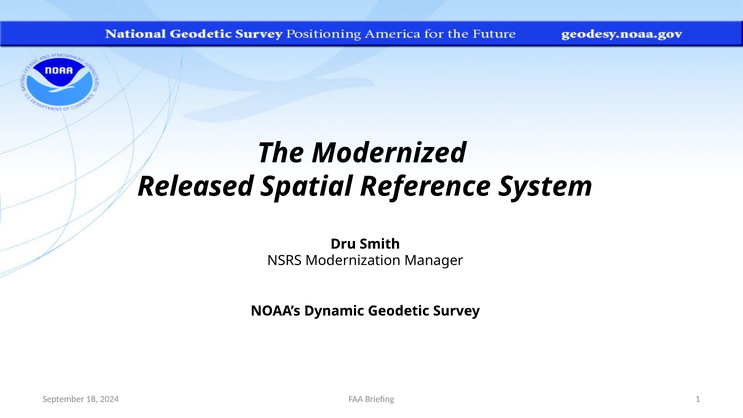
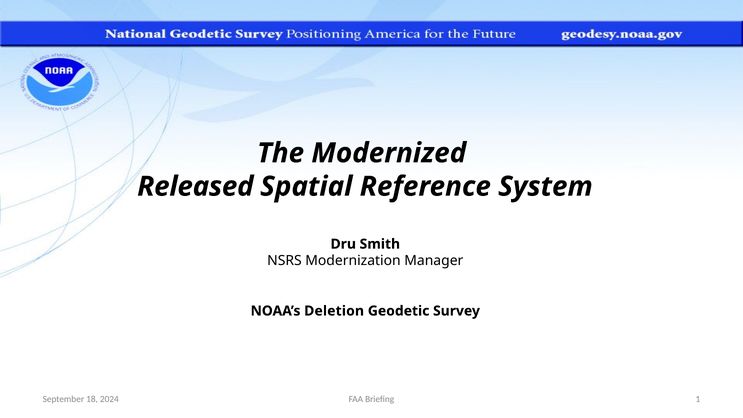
Dynamic: Dynamic -> Deletion
